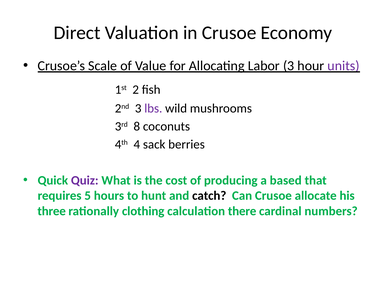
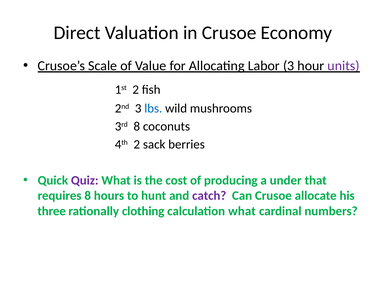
lbs colour: purple -> blue
4th 4: 4 -> 2
based: based -> under
requires 5: 5 -> 8
catch colour: black -> purple
calculation there: there -> what
